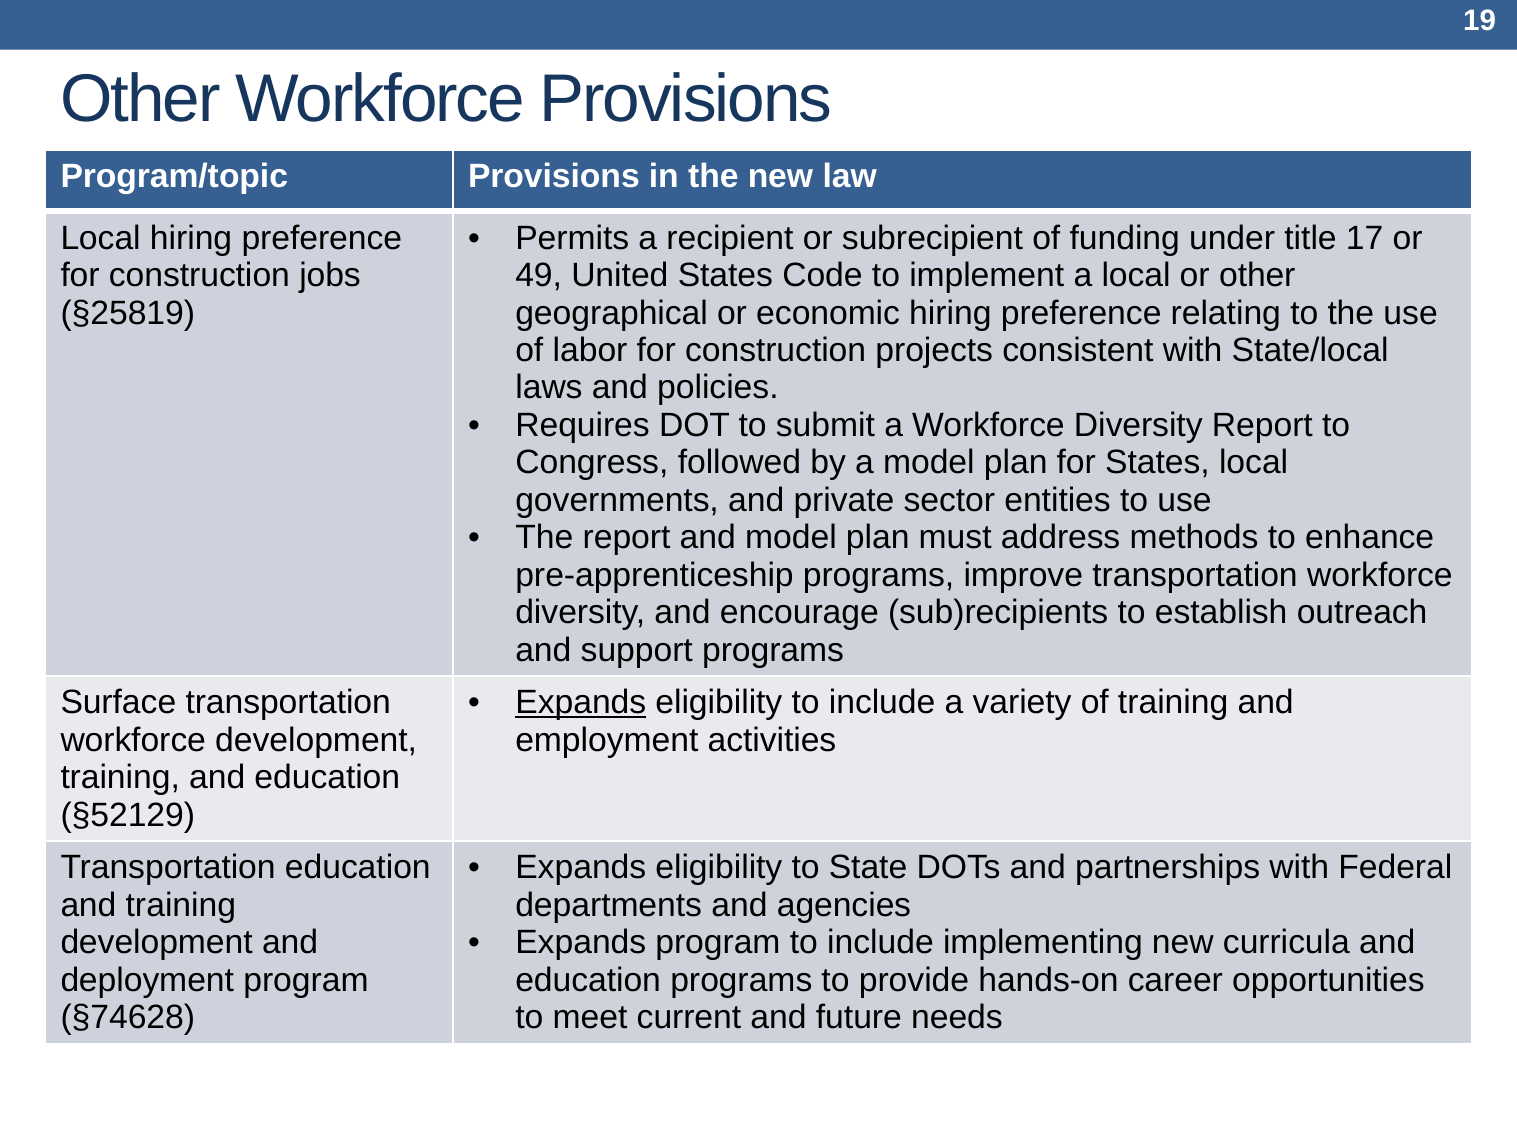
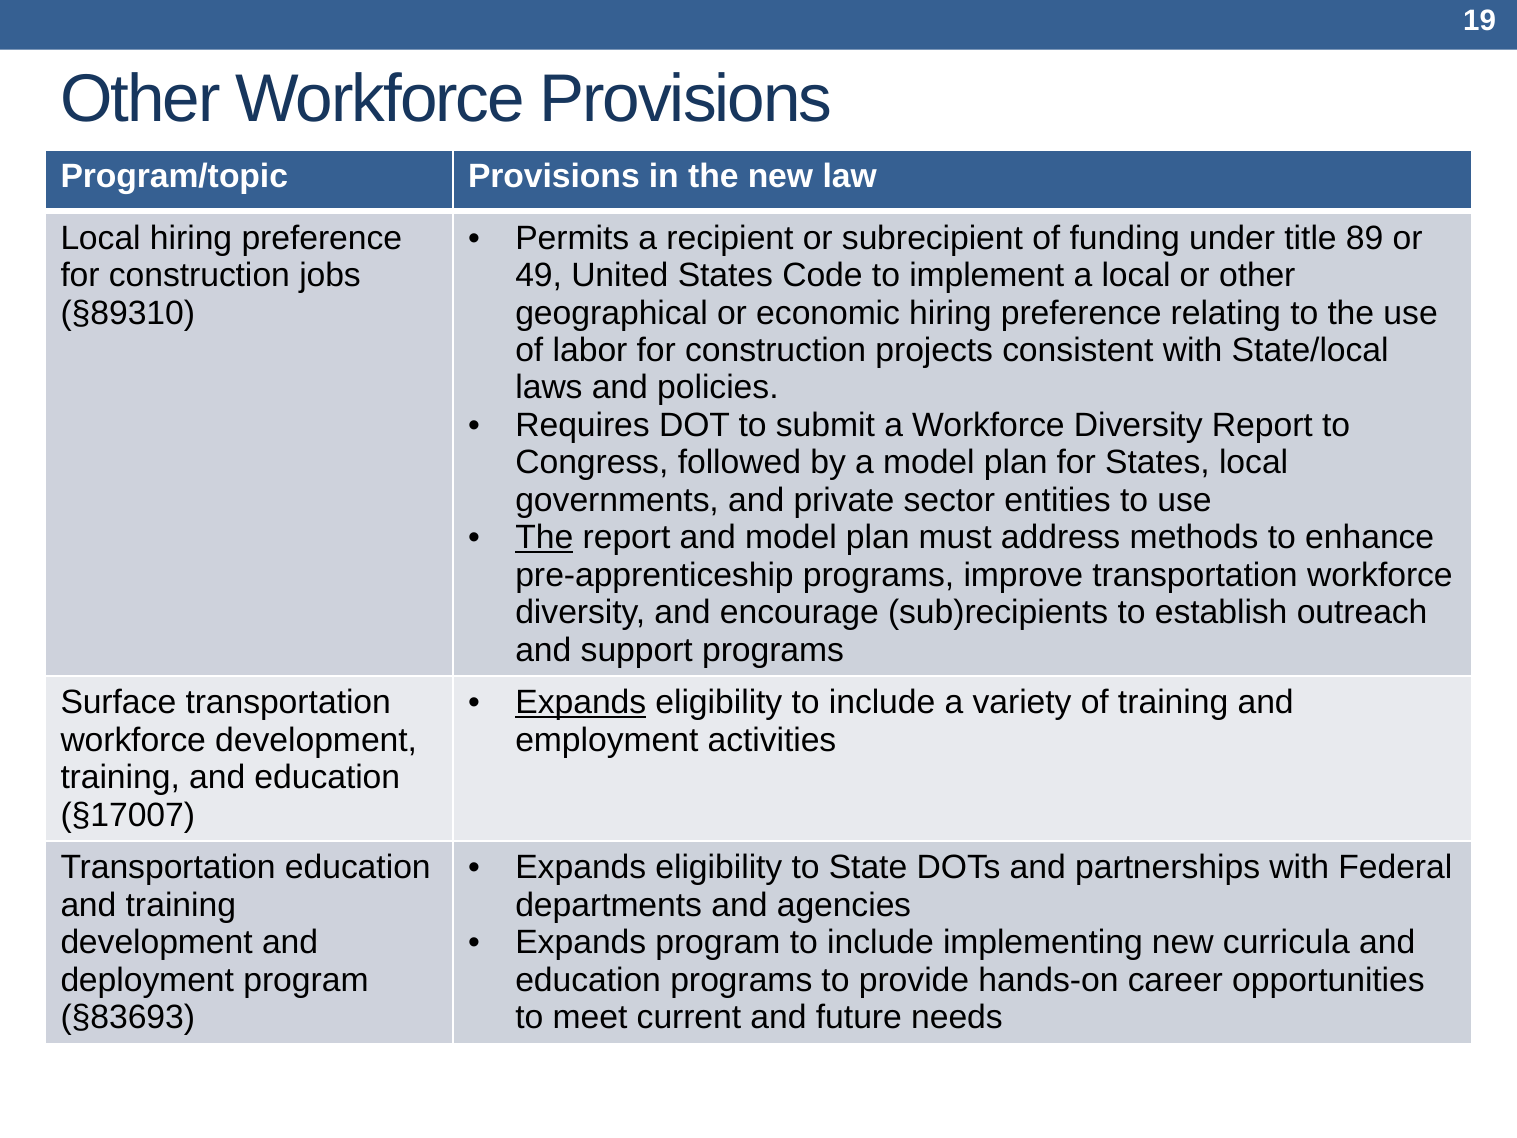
17: 17 -> 89
§25819: §25819 -> §89310
The at (544, 538) underline: none -> present
§52129: §52129 -> §17007
§74628: §74628 -> §83693
